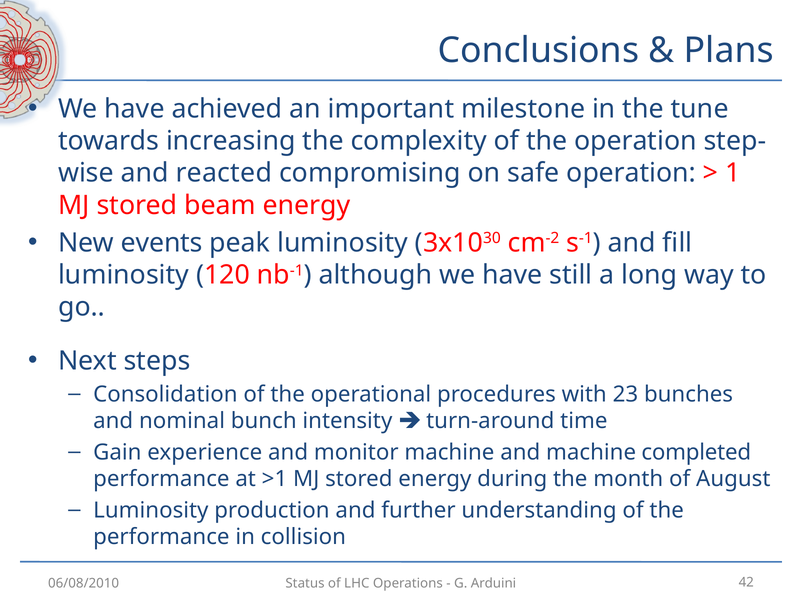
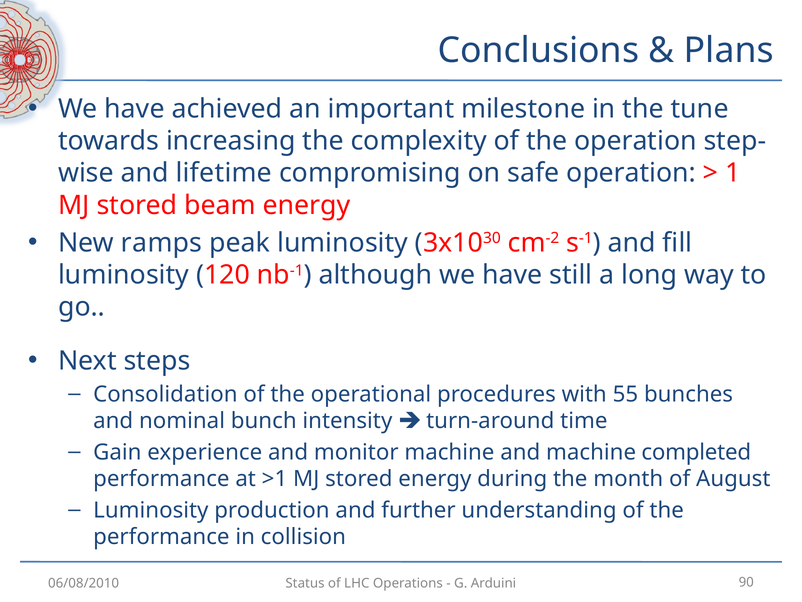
reacted: reacted -> lifetime
events: events -> ramps
23: 23 -> 55
42: 42 -> 90
